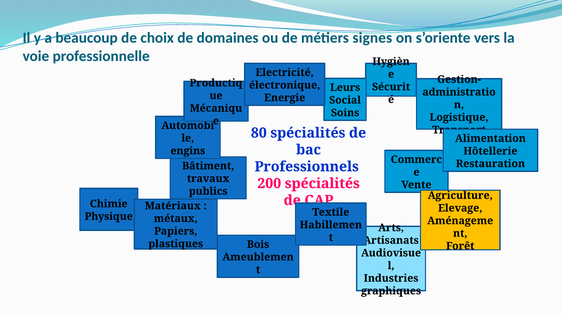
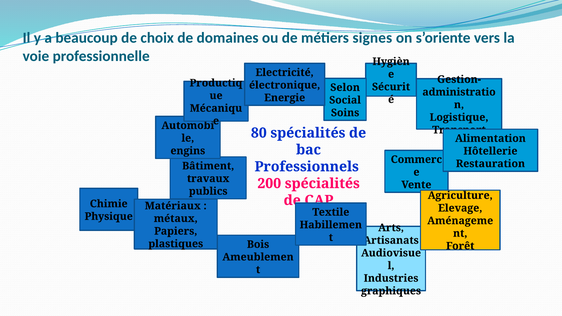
Leurs: Leurs -> Selon
